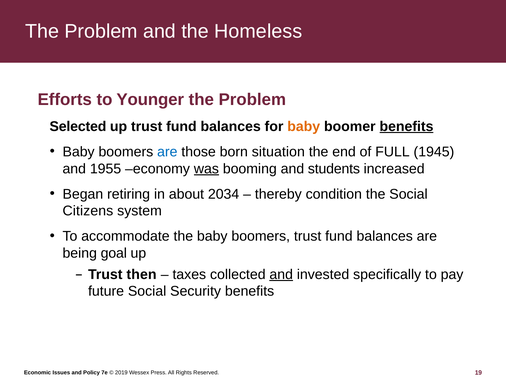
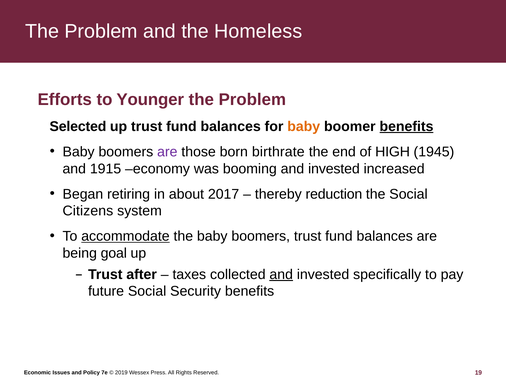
are at (167, 152) colour: blue -> purple
situation: situation -> birthrate
FULL: FULL -> HIGH
1955: 1955 -> 1915
was underline: present -> none
booming and students: students -> invested
2034: 2034 -> 2017
condition: condition -> reduction
accommodate underline: none -> present
then: then -> after
